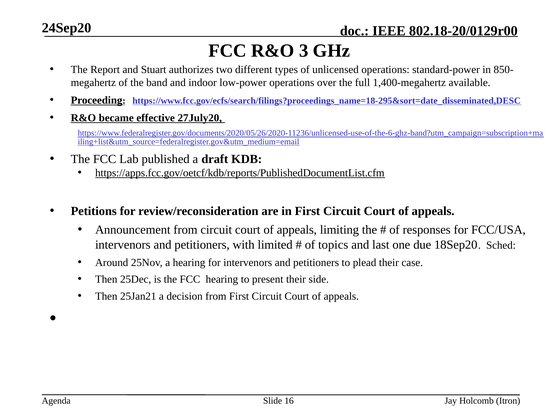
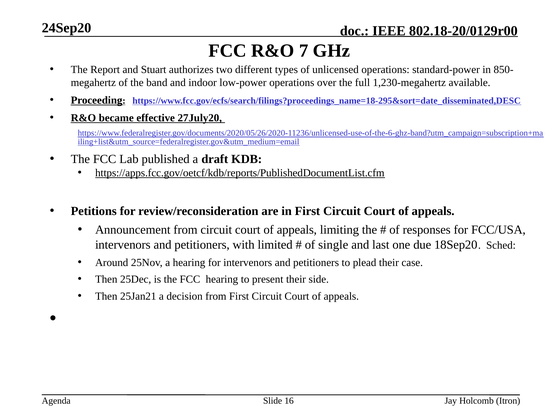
3: 3 -> 7
1,400-megahertz: 1,400-megahertz -> 1,230-megahertz
topics: topics -> single
